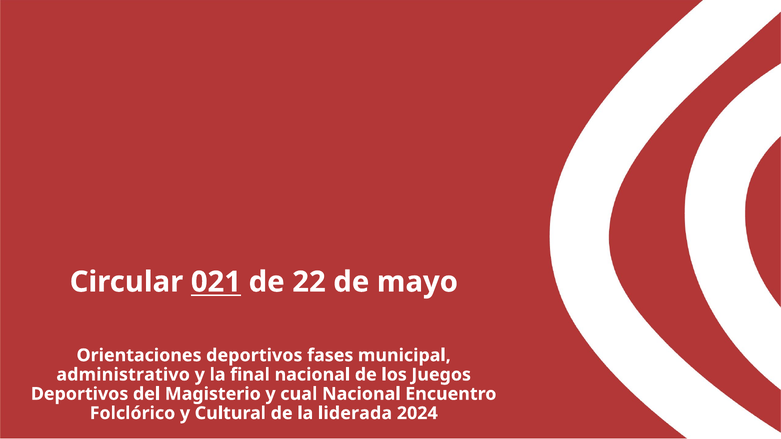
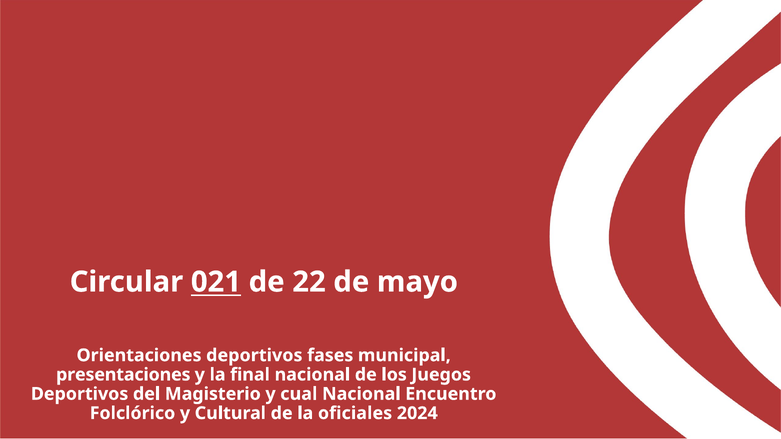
administrativo: administrativo -> presentaciones
liderada: liderada -> oficiales
